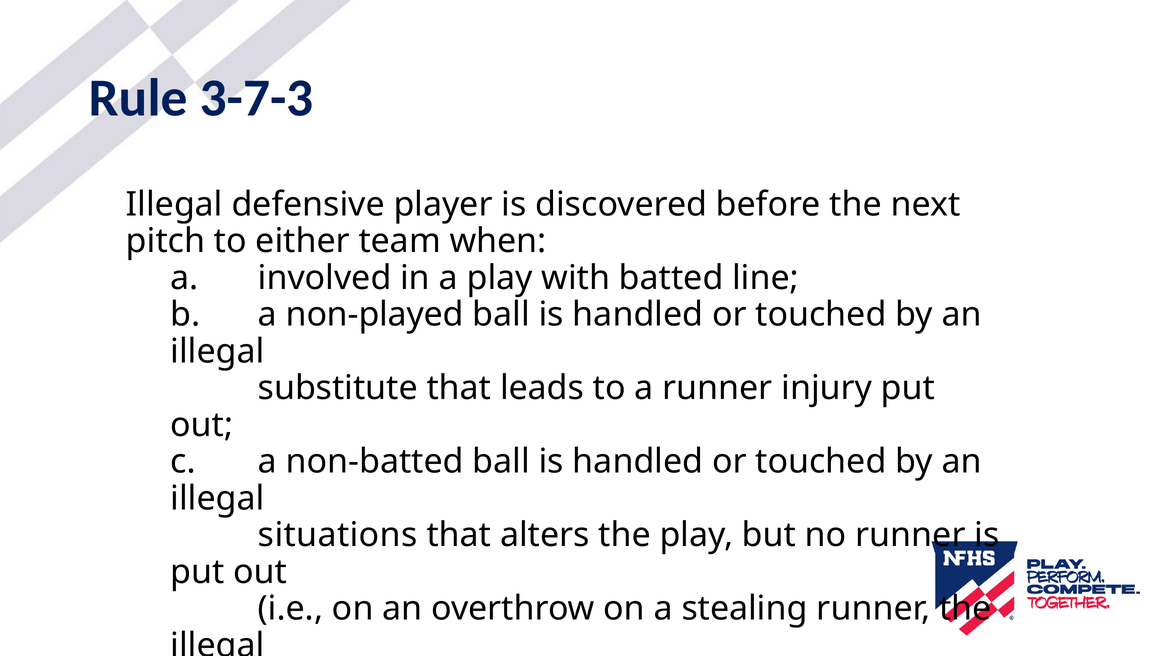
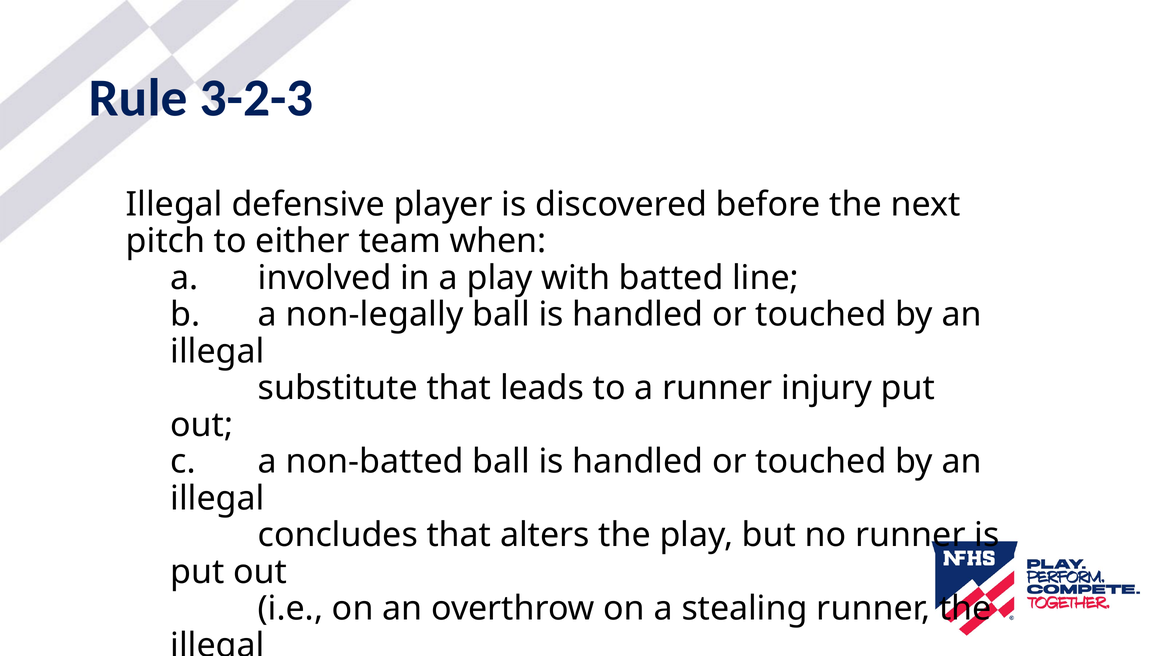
3-7-3: 3-7-3 -> 3-2-3
non-played: non-played -> non-legally
situations: situations -> concludes
